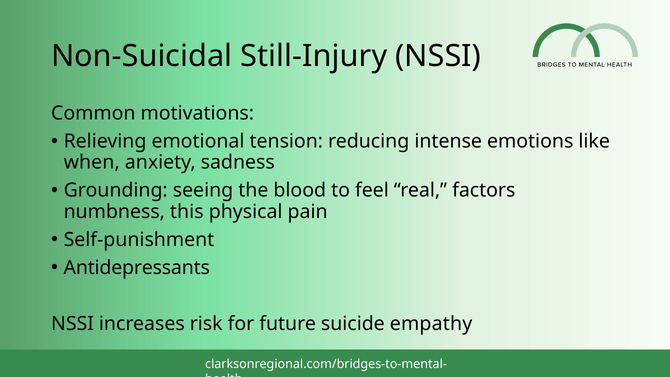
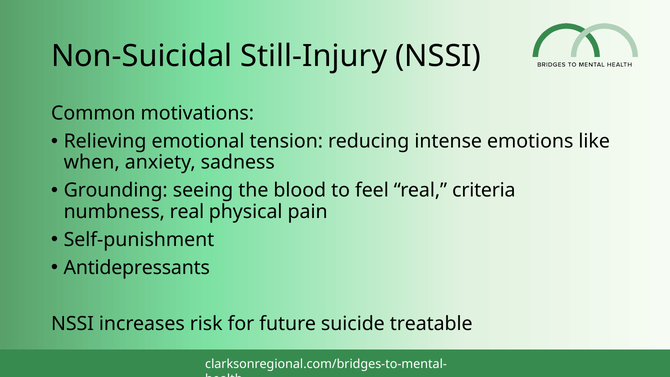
factors: factors -> criteria
numbness this: this -> real
empathy: empathy -> treatable
